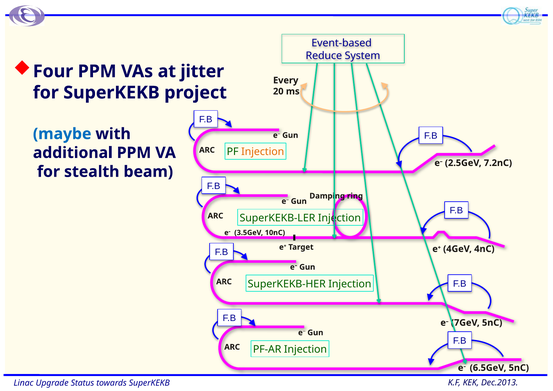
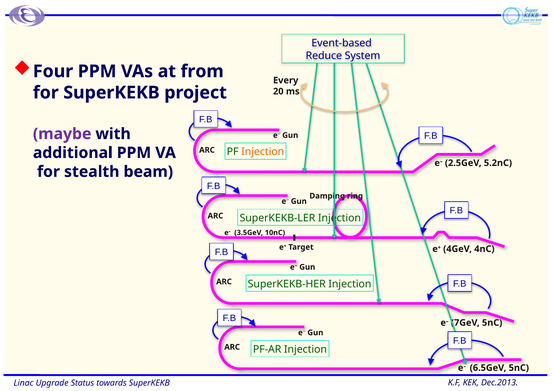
jitter: jitter -> from
maybe colour: blue -> purple
7.2nC: 7.2nC -> 5.2nC
